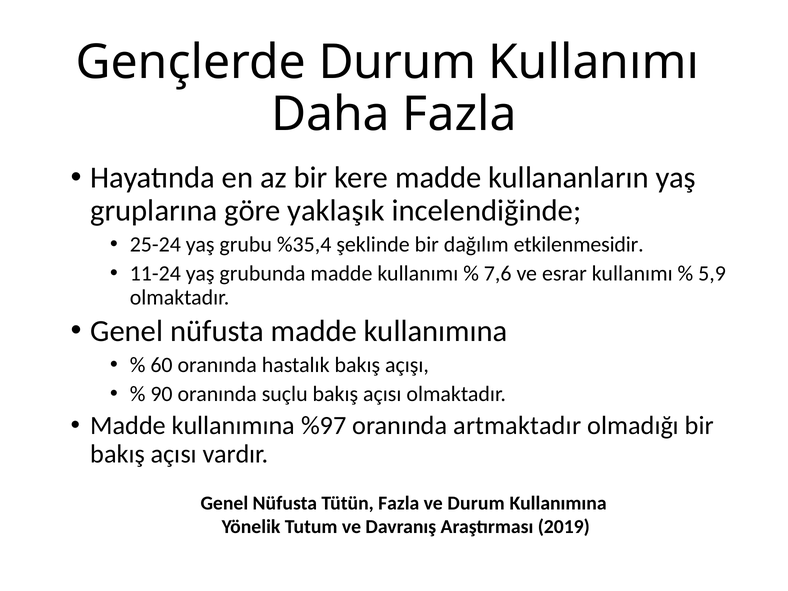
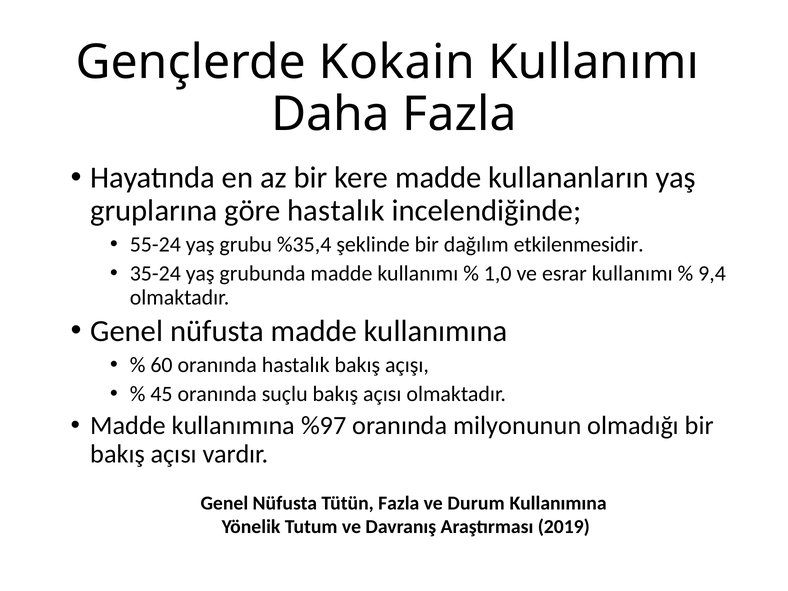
Gençlerde Durum: Durum -> Kokain
göre yaklaşık: yaklaşık -> hastalık
25-24: 25-24 -> 55-24
11-24: 11-24 -> 35-24
7,6: 7,6 -> 1,0
5,9: 5,9 -> 9,4
90: 90 -> 45
artmaktadır: artmaktadır -> milyonunun
